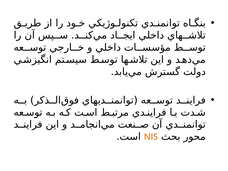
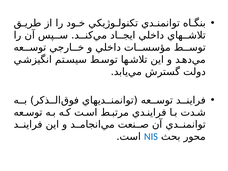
NIS colour: orange -> blue
